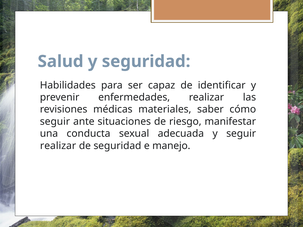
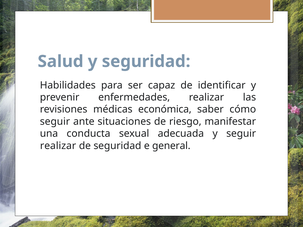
materiales: materiales -> económica
manejo: manejo -> general
